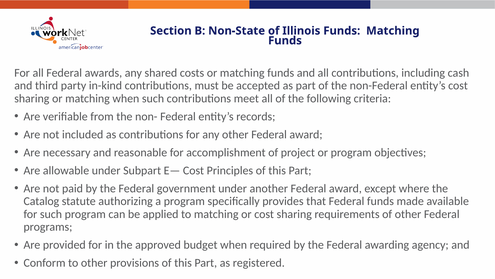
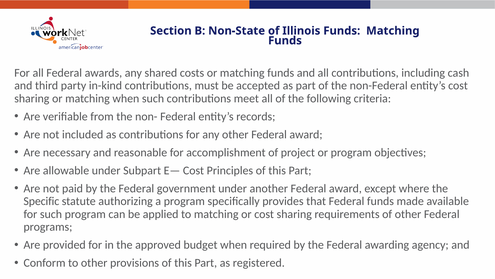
Catalog: Catalog -> Specific
